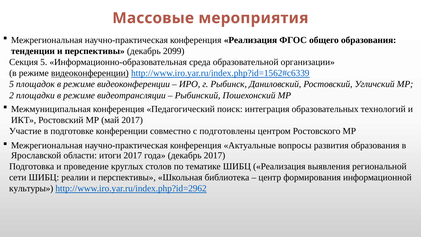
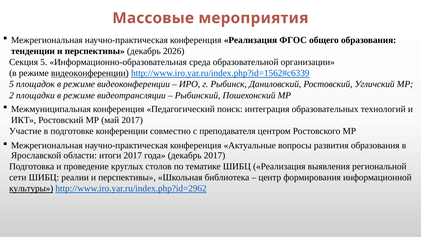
2099: 2099 -> 2026
подготовлены: подготовлены -> преподавателя
культуры underline: none -> present
